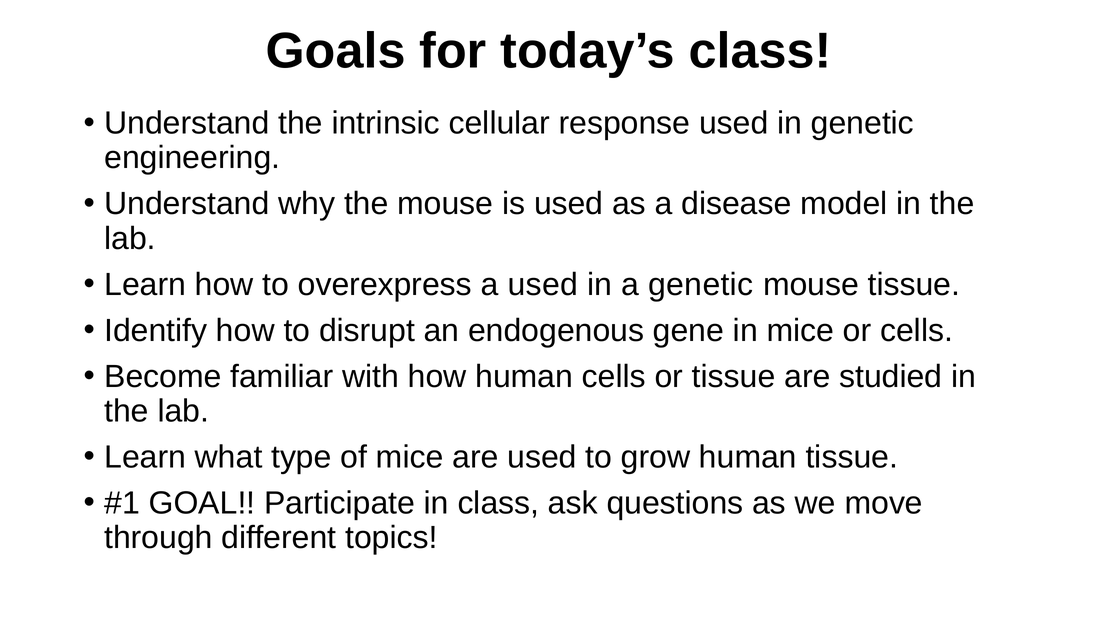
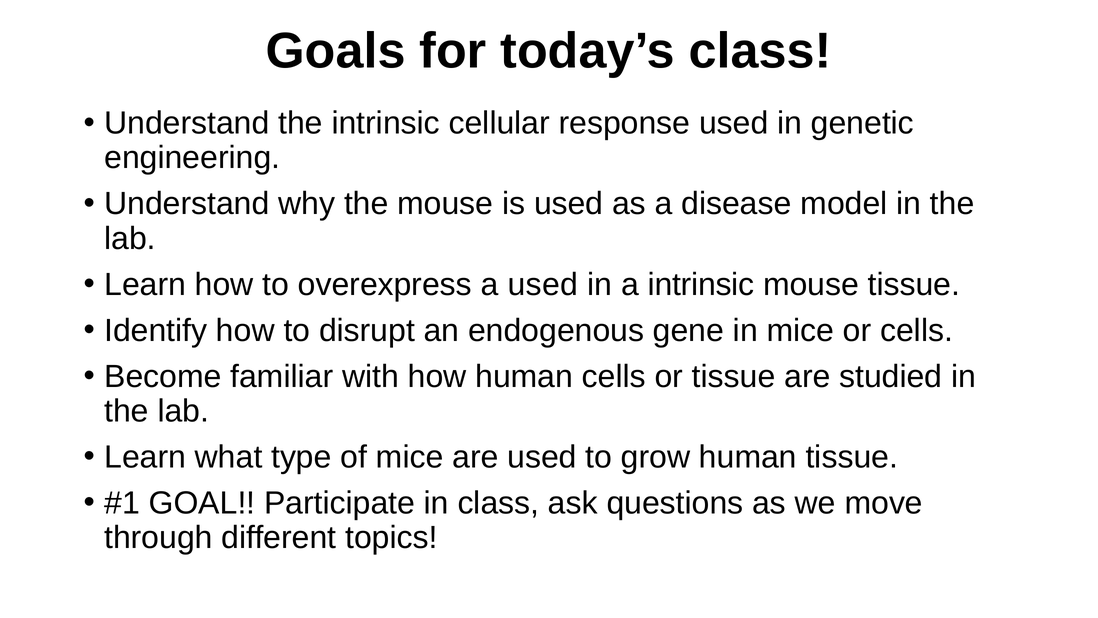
a genetic: genetic -> intrinsic
